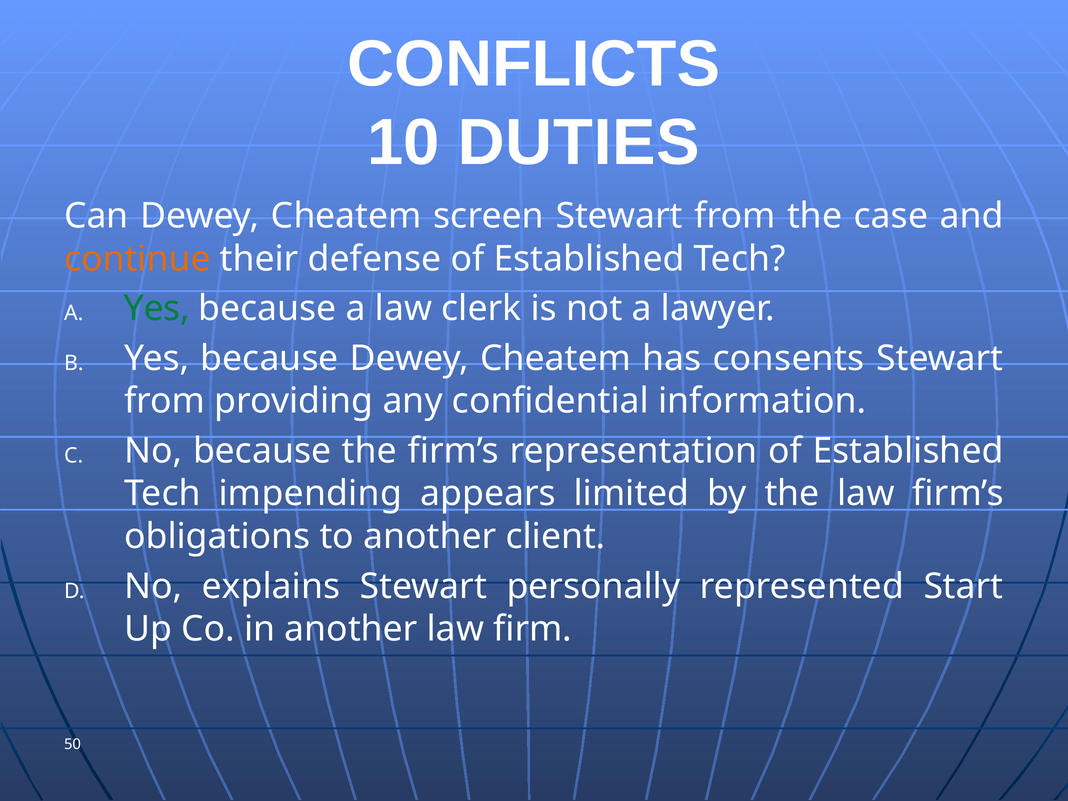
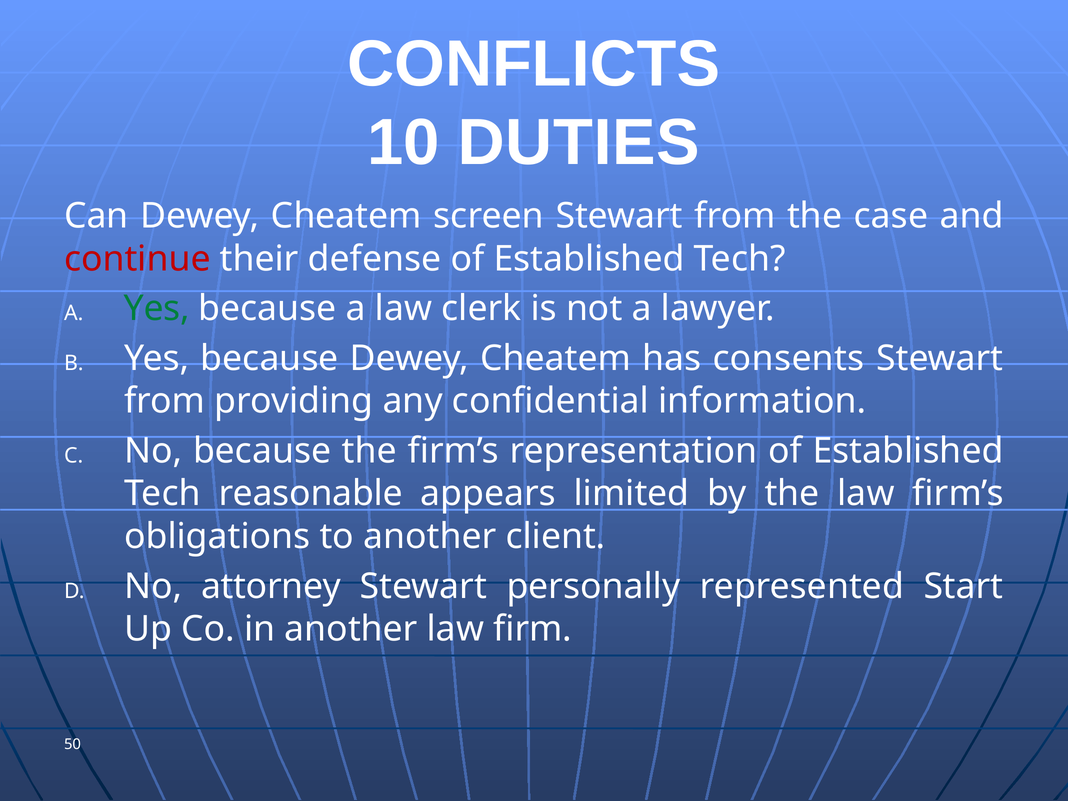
continue colour: orange -> red
impending: impending -> reasonable
explains: explains -> attorney
